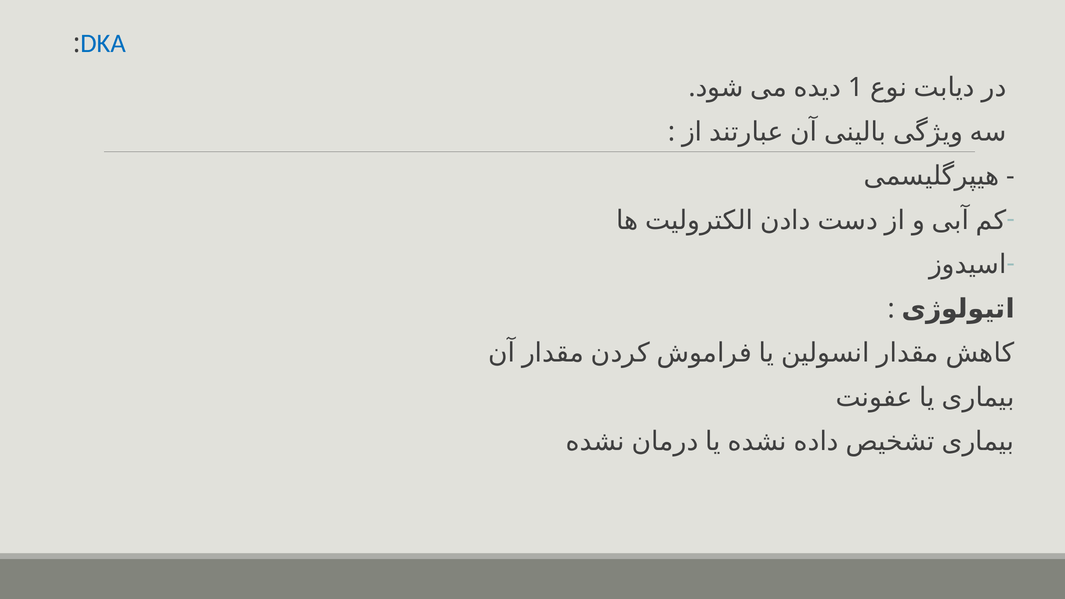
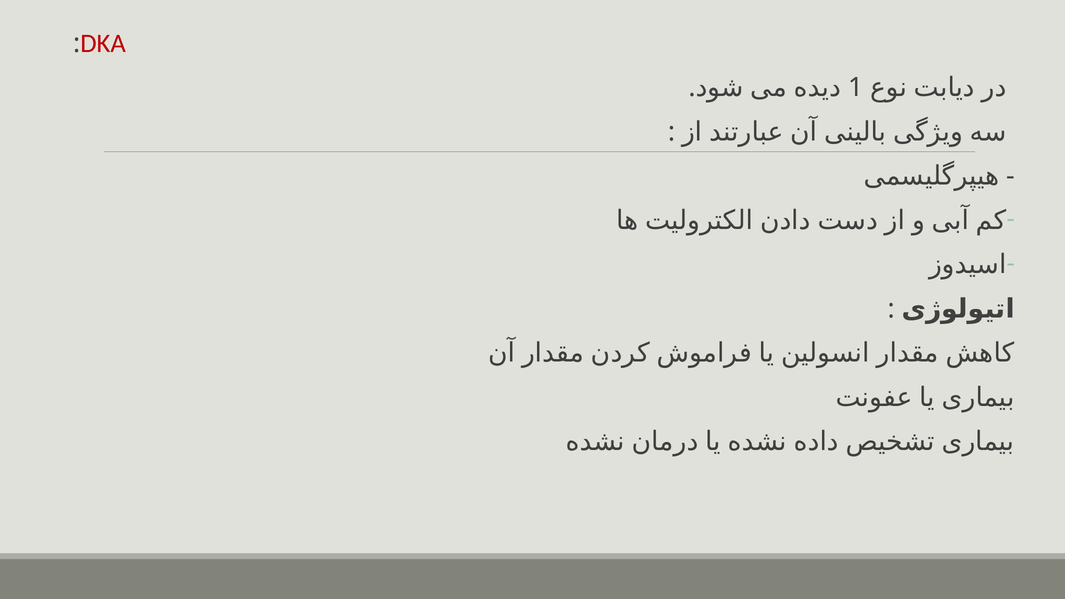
DKA colour: blue -> red
